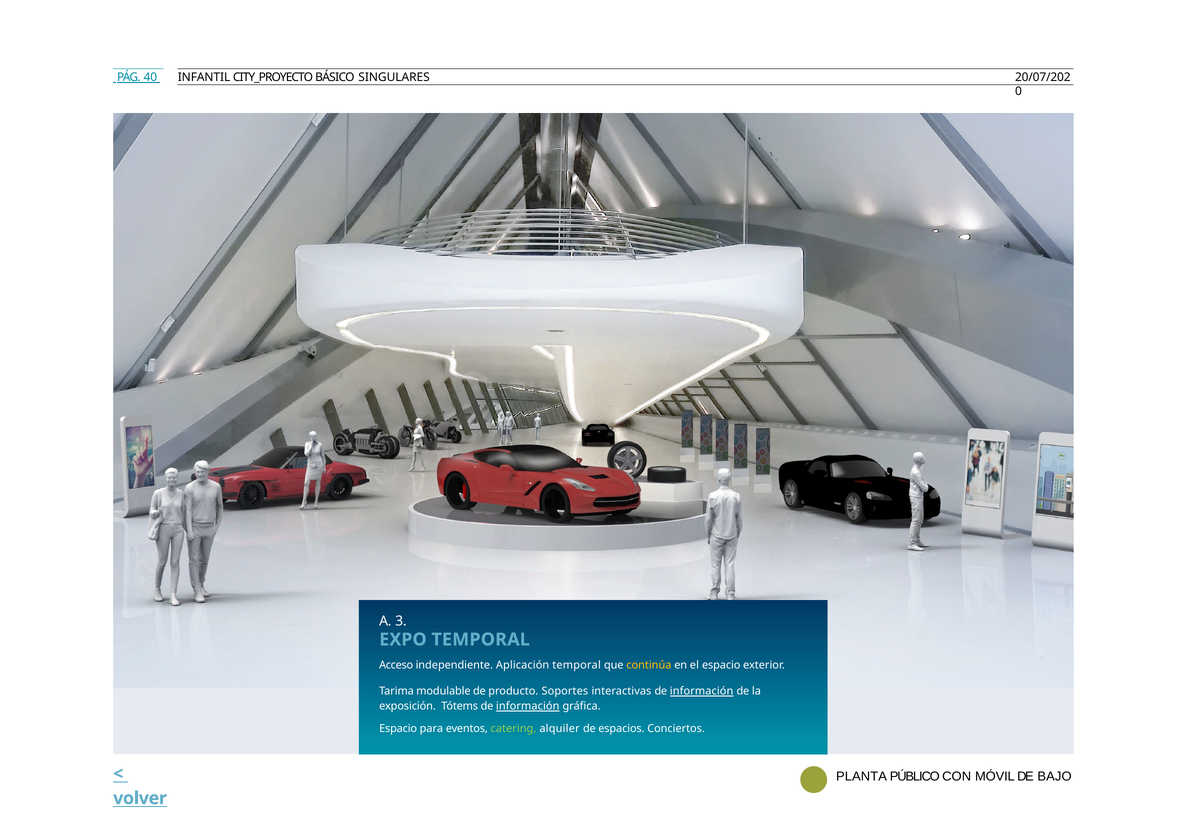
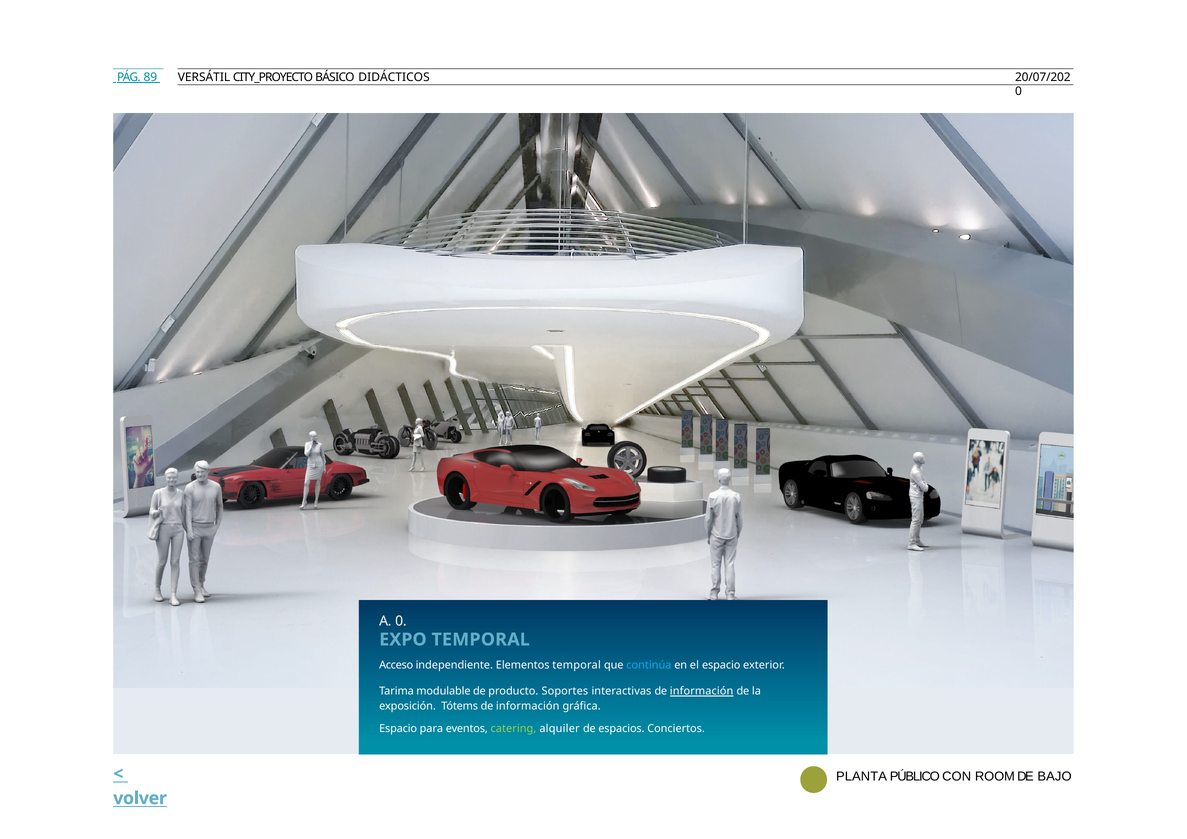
40: 40 -> 89
INFANTIL: INFANTIL -> VERSÁTIL
SINGULARES: SINGULARES -> DIDÁCTICOS
A 3: 3 -> 0
Aplicación: Aplicación -> Elementos
continúa colour: yellow -> light blue
información at (528, 706) underline: present -> none
MÓVIL: MÓVIL -> ROOM
